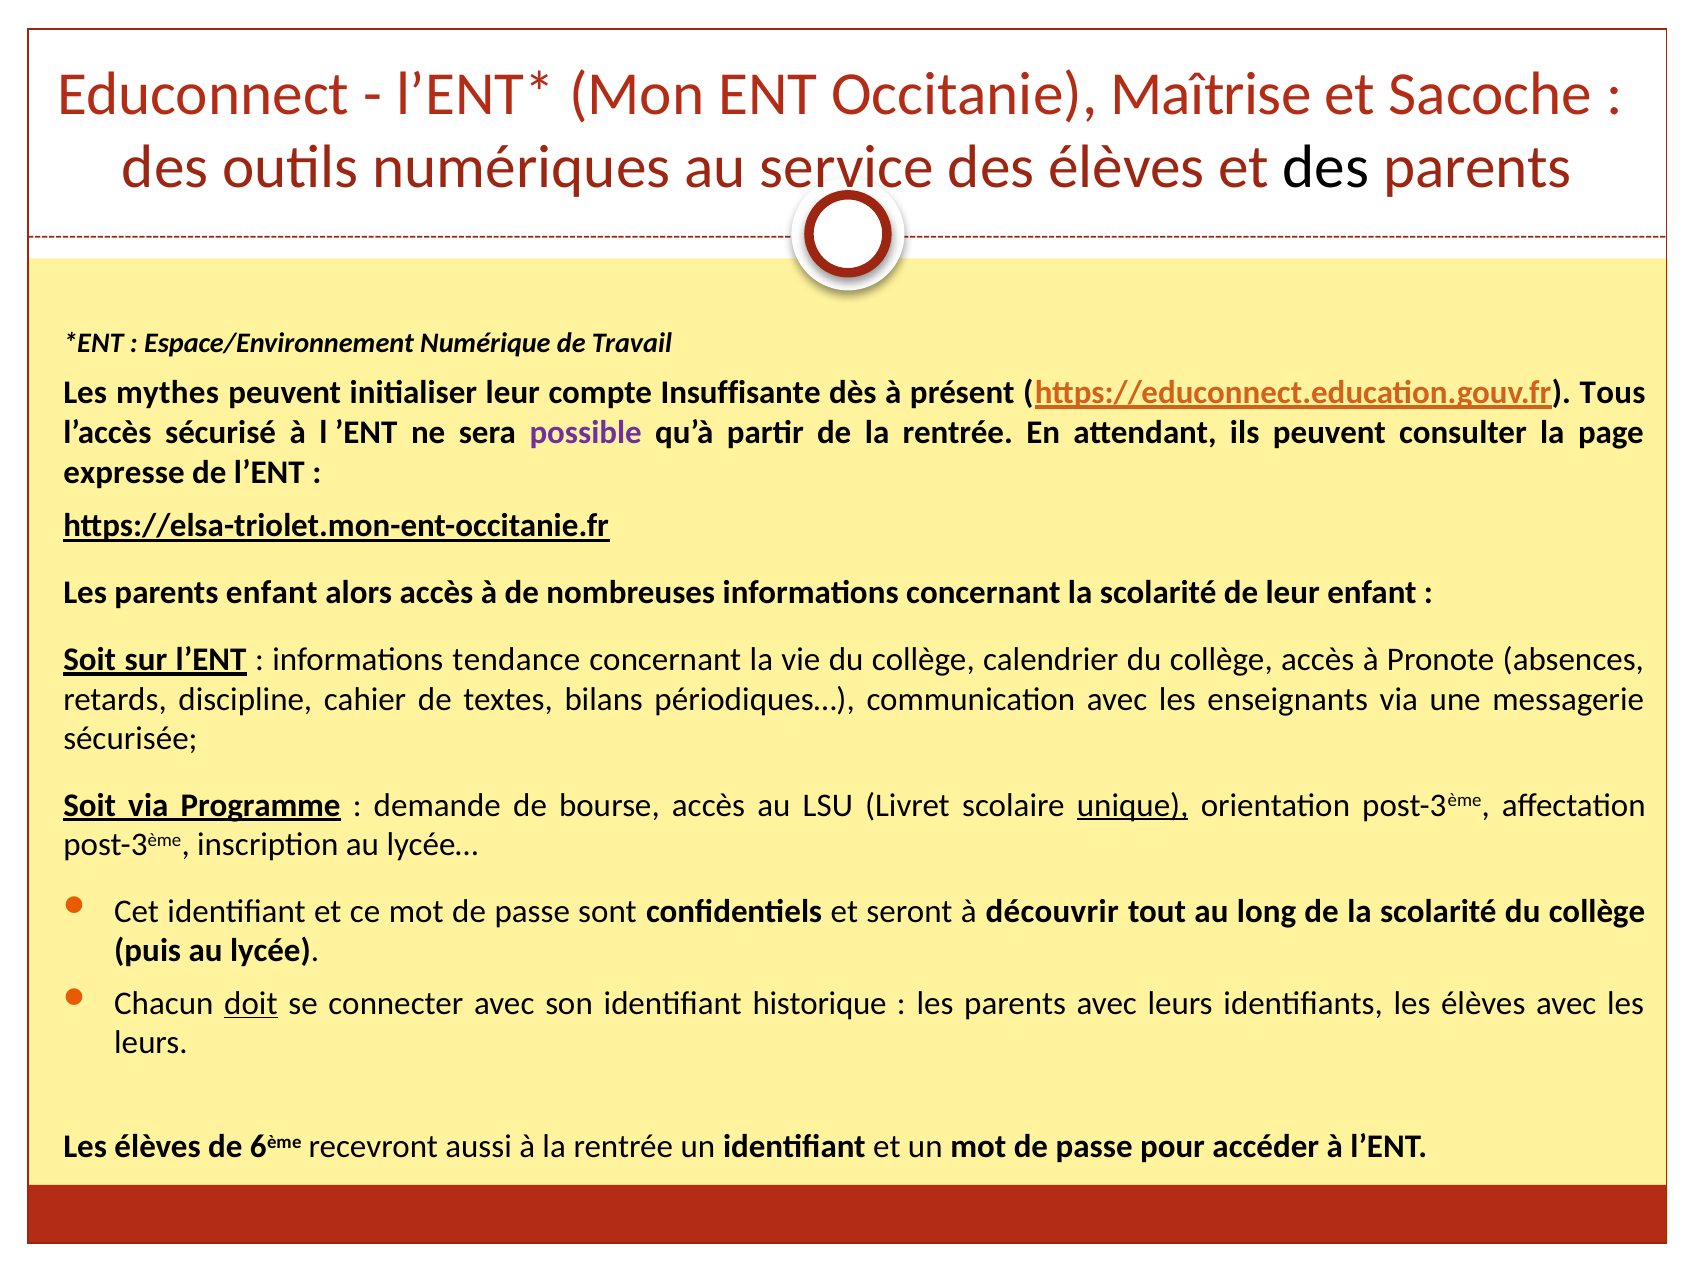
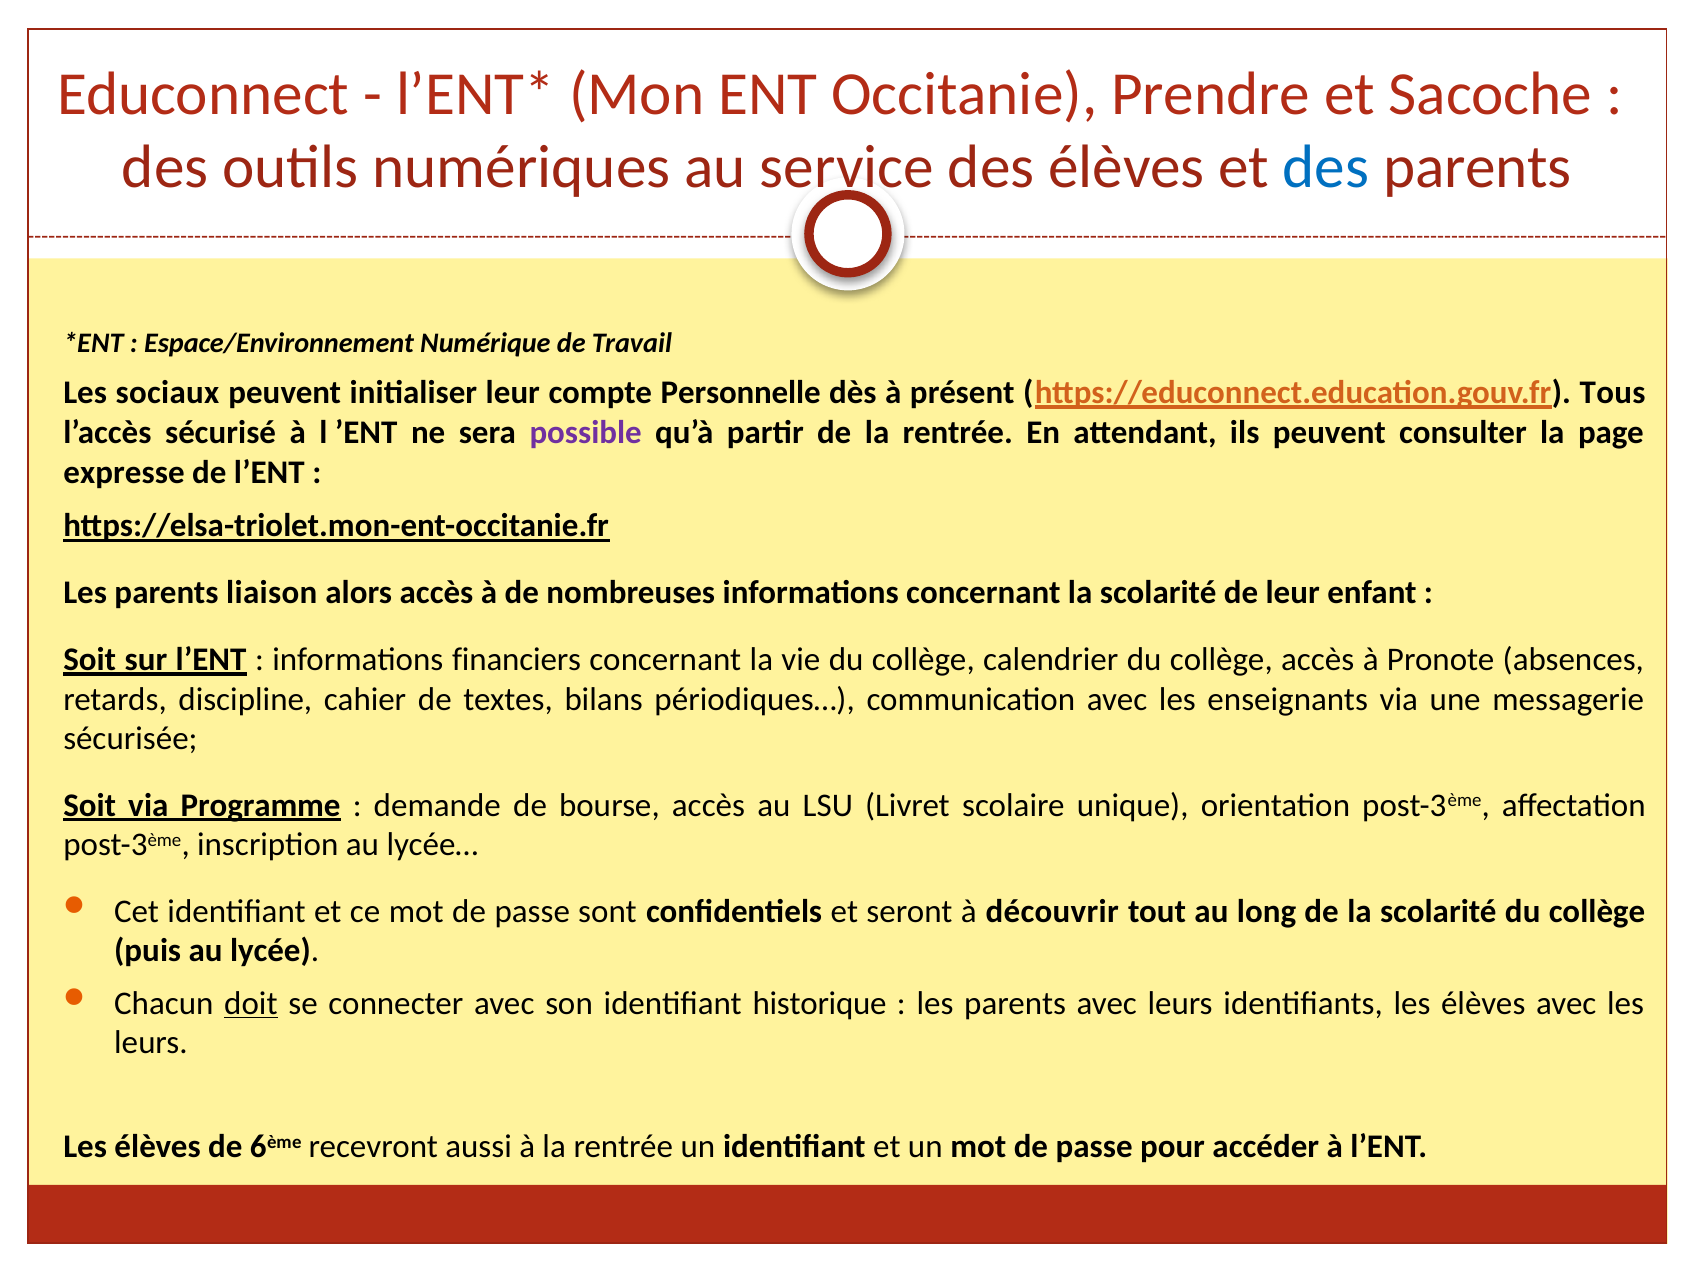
Maîtrise: Maîtrise -> Prendre
des at (1326, 168) colour: black -> blue
mythes: mythes -> sociaux
Insuffisante: Insuffisante -> Personnelle
parents enfant: enfant -> liaison
tendance: tendance -> financiers
unique underline: present -> none
